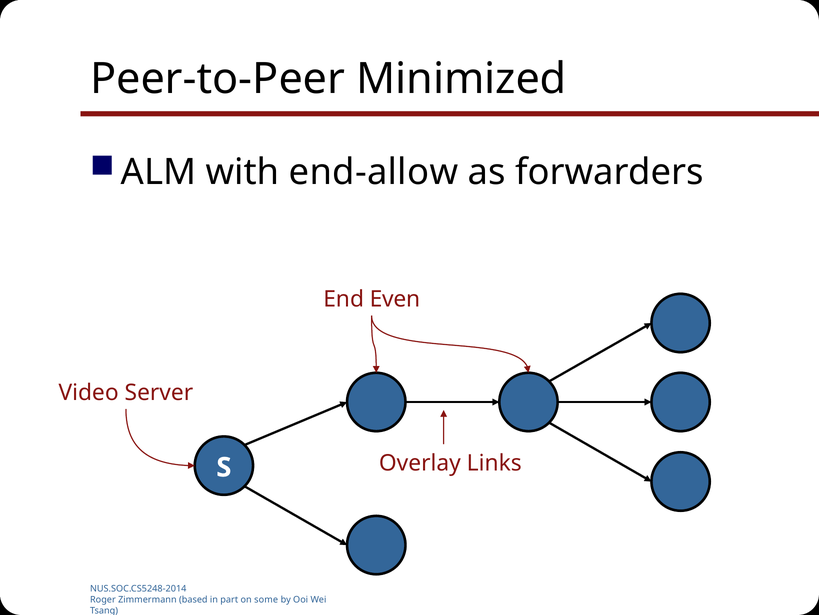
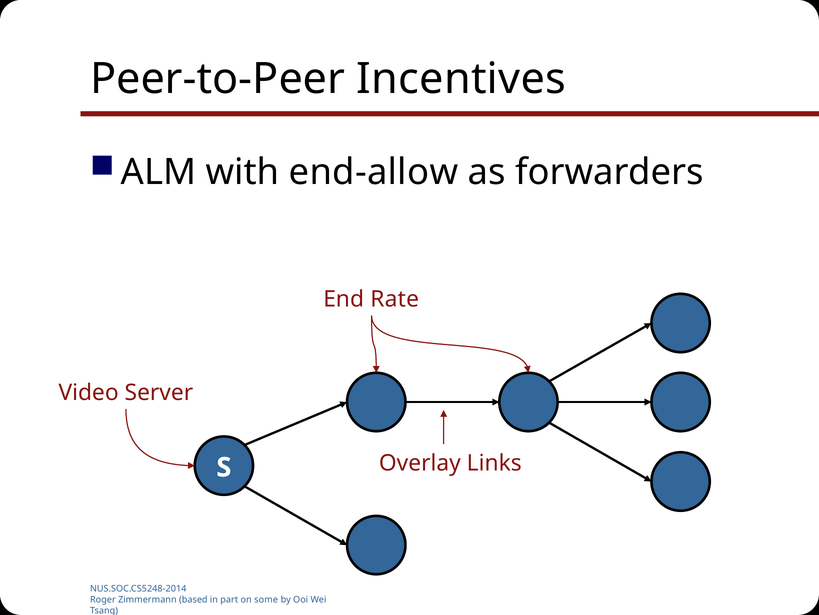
Minimized: Minimized -> Incentives
Even: Even -> Rate
